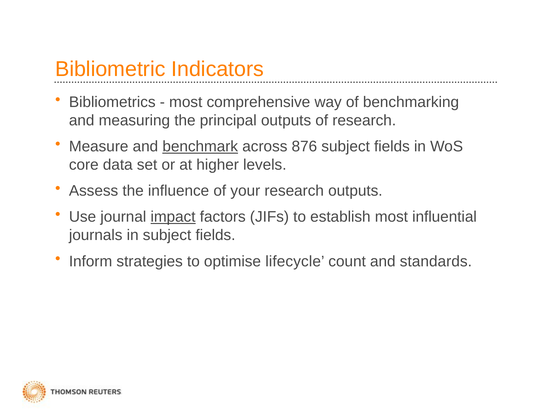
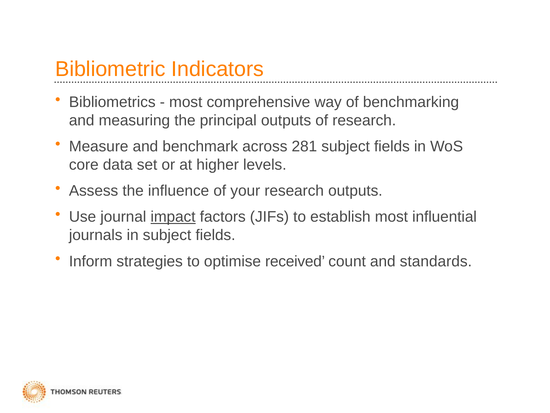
benchmark underline: present -> none
876: 876 -> 281
lifecycle: lifecycle -> received
